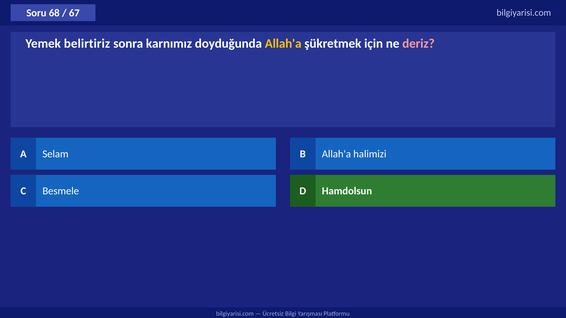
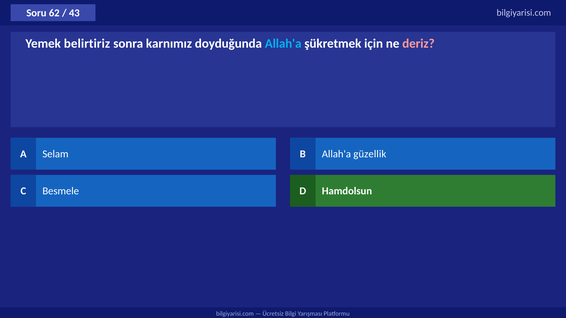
68: 68 -> 62
67: 67 -> 43
Allah'a at (283, 44) colour: yellow -> light blue
halimizi: halimizi -> güzellik
